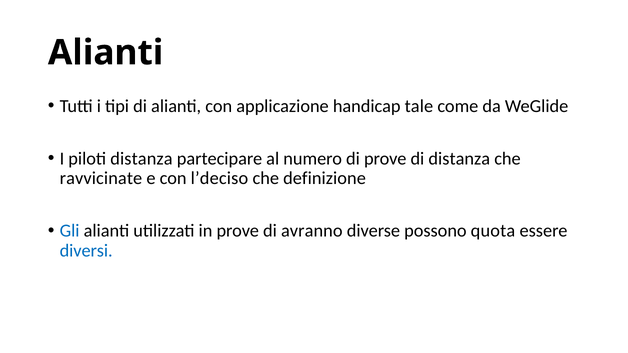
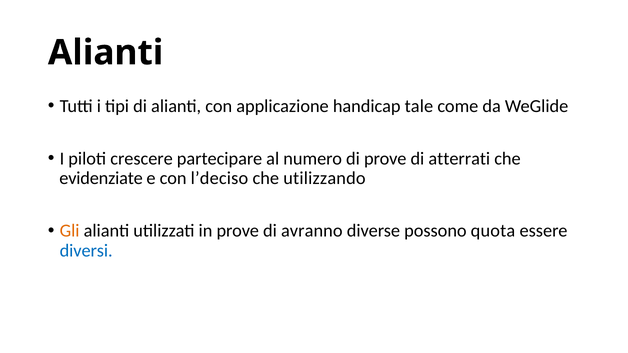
piloti distanza: distanza -> crescere
di distanza: distanza -> atterrati
ravvicinate: ravvicinate -> evidenziate
definizione: definizione -> utilizzando
Gli colour: blue -> orange
